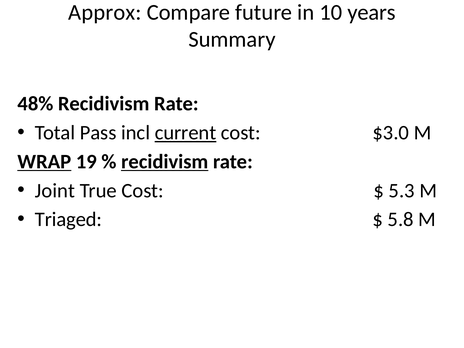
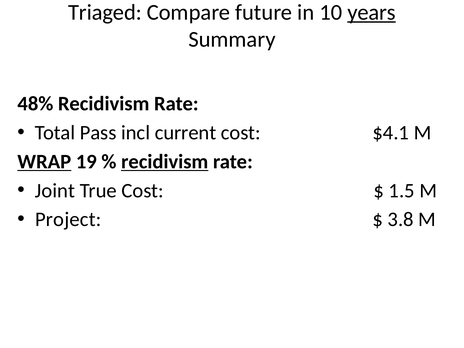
Approx: Approx -> Triaged
years underline: none -> present
current underline: present -> none
$3.0: $3.0 -> $4.1
5.3: 5.3 -> 1.5
Triaged: Triaged -> Project
5.8: 5.8 -> 3.8
